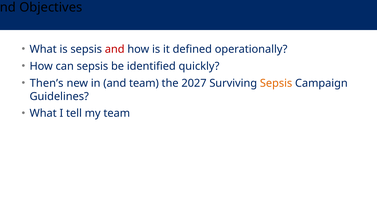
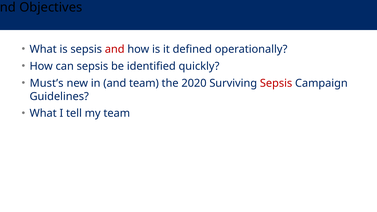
Then’s: Then’s -> Must’s
2027: 2027 -> 2020
Sepsis at (276, 83) colour: orange -> red
